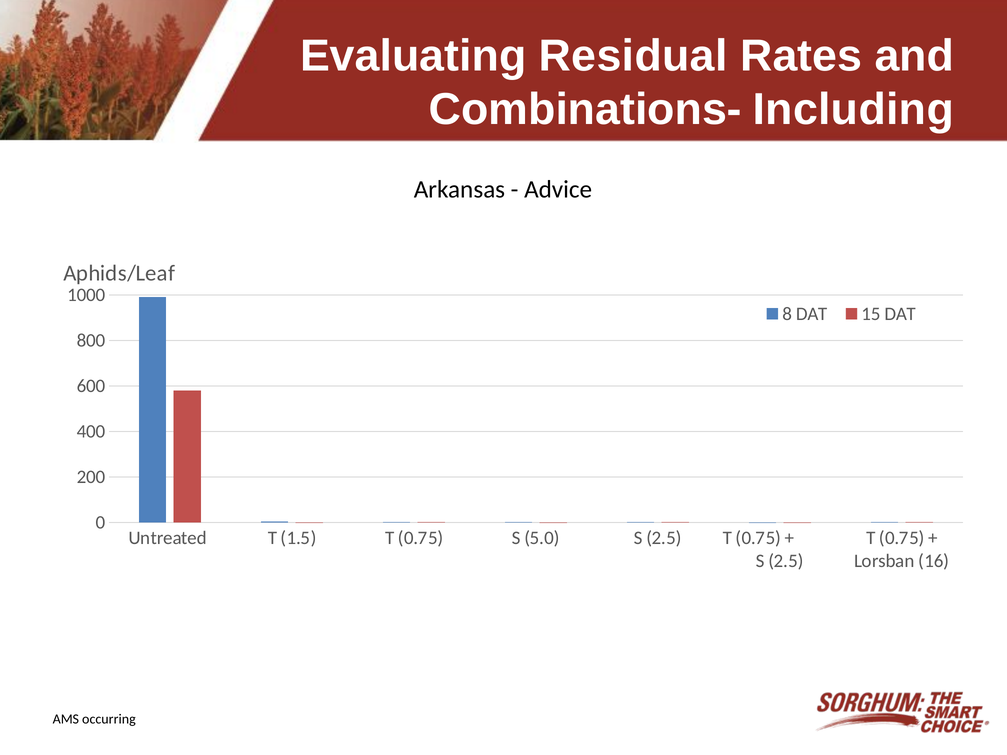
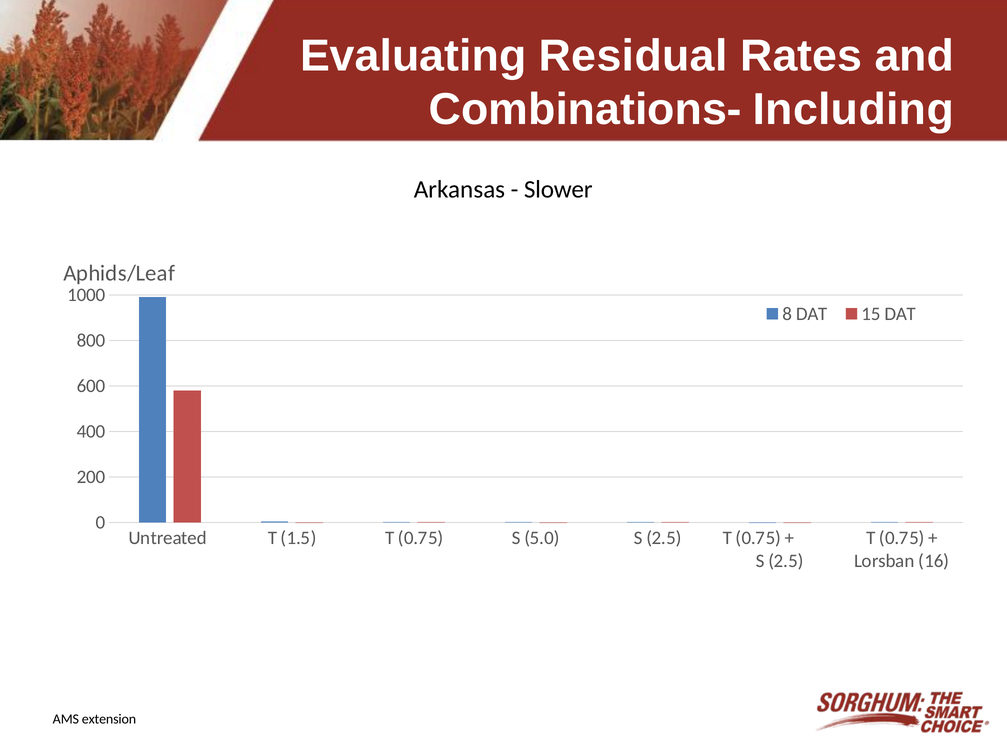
Advice: Advice -> Slower
occurring: occurring -> extension
